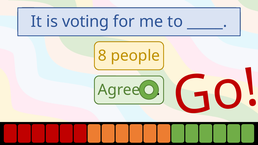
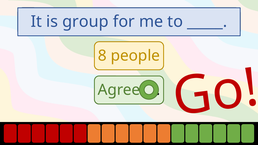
voting: voting -> group
